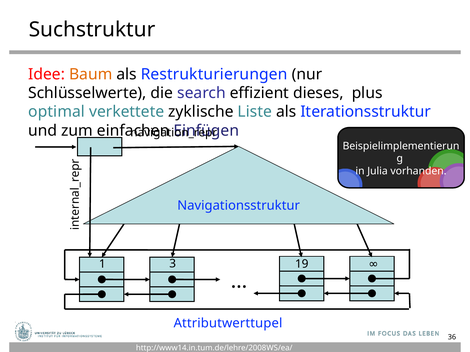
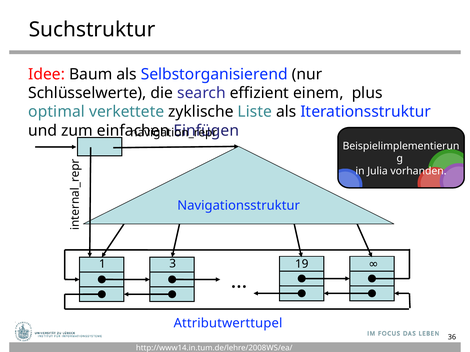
Baum colour: orange -> black
Restrukturierungen: Restrukturierungen -> Selbstorganisierend
dieses: dieses -> einem
